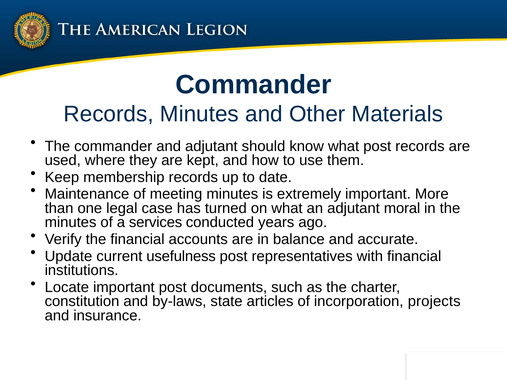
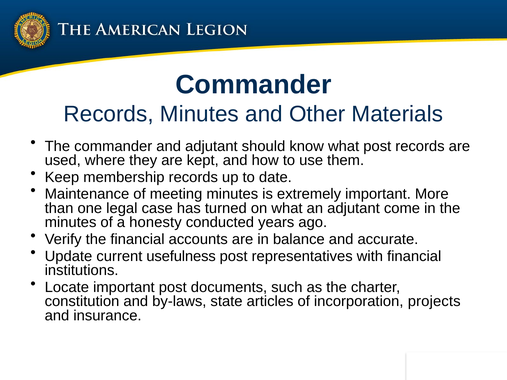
moral: moral -> come
services: services -> honesty
